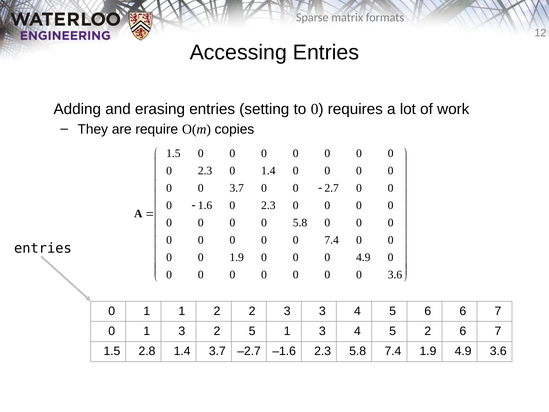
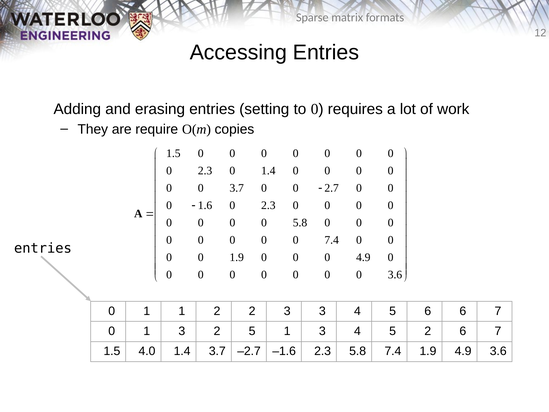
2.8: 2.8 -> 4.0
